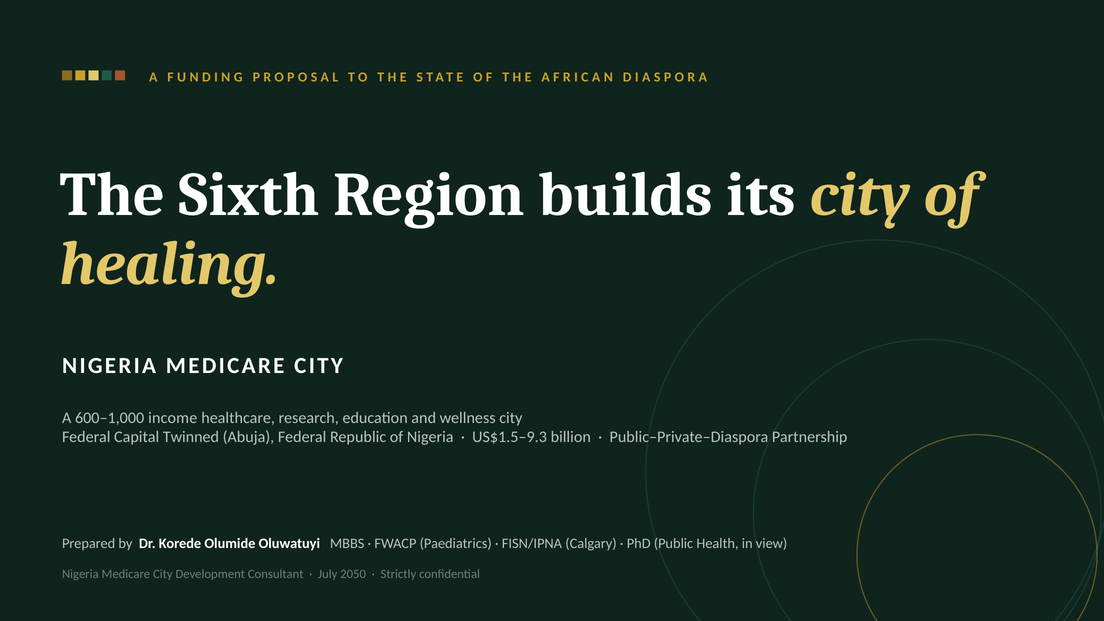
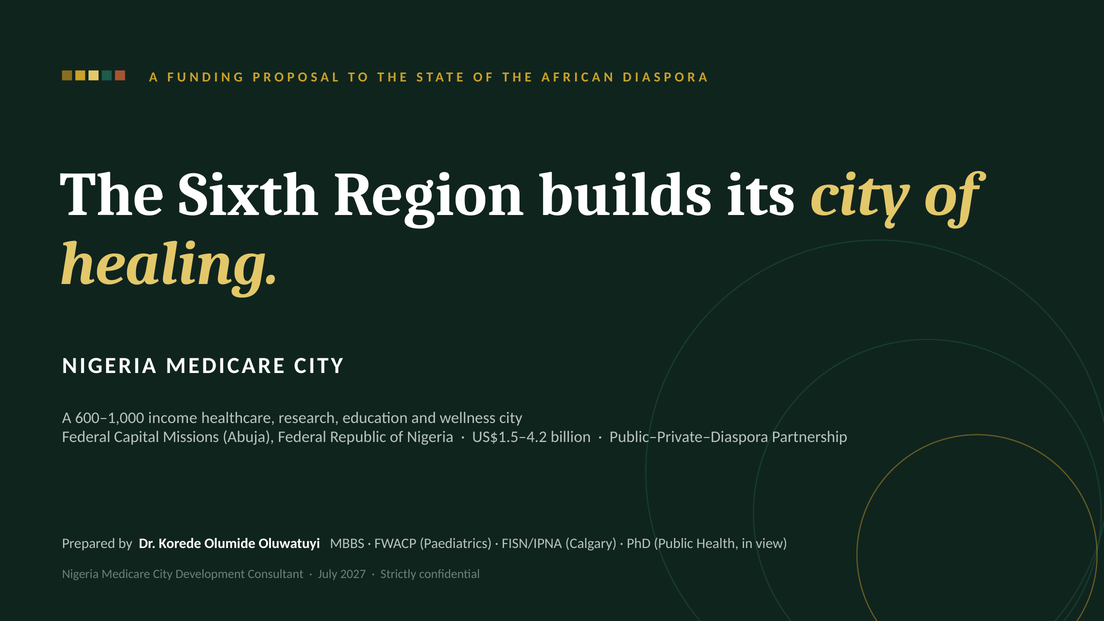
Twinned: Twinned -> Missions
US$1.5–9.3: US$1.5–9.3 -> US$1.5–4.2
2050: 2050 -> 2027
